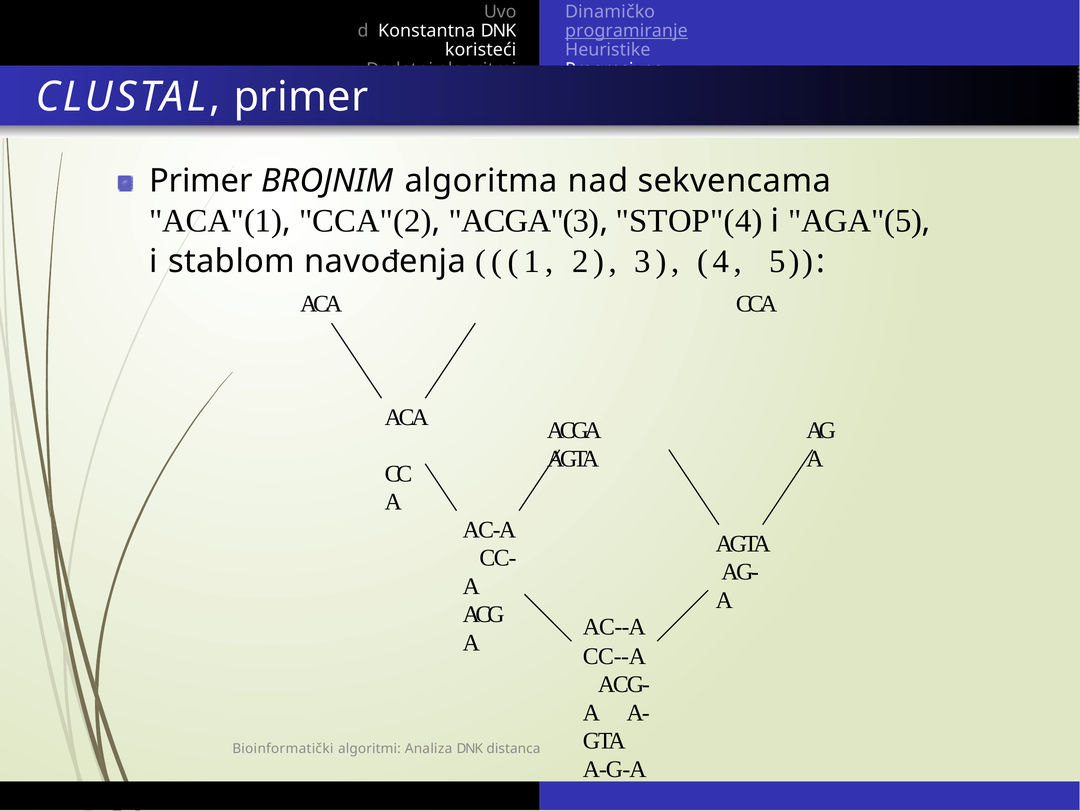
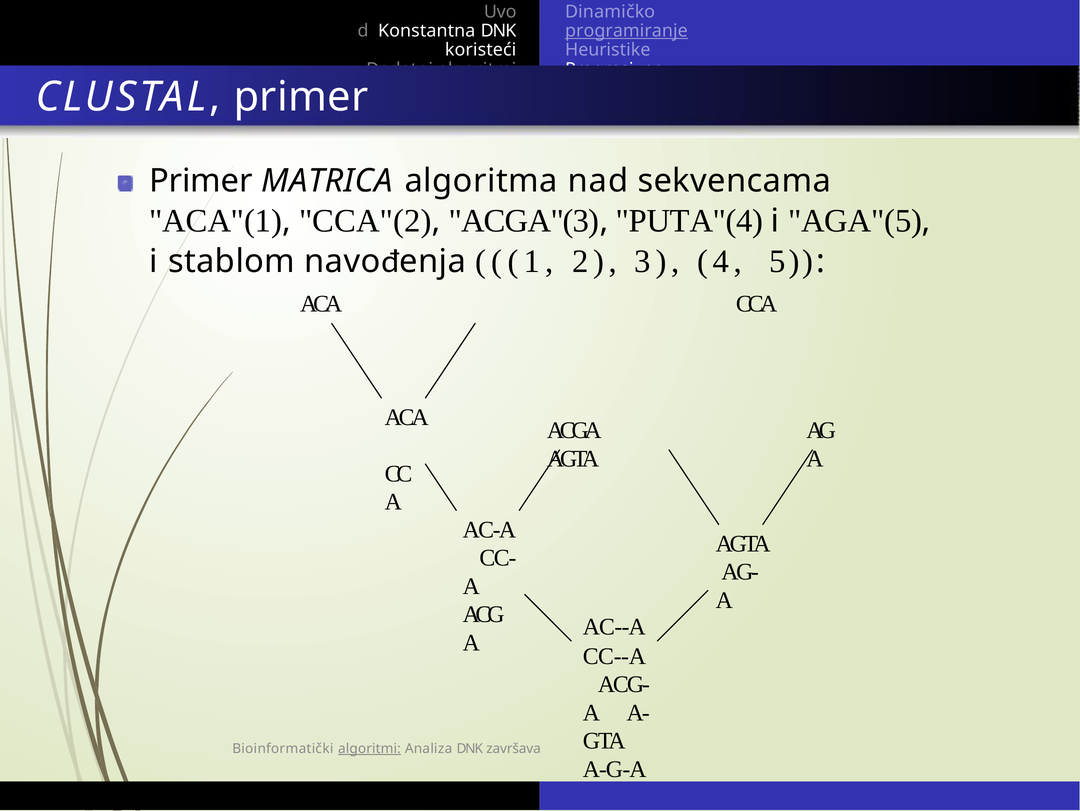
BROJNIM: BROJNIM -> MATRICA
STOP"(4: STOP"(4 -> PUTA"(4
algoritmi at (369, 748) underline: none -> present
distanca: distanca -> završava
